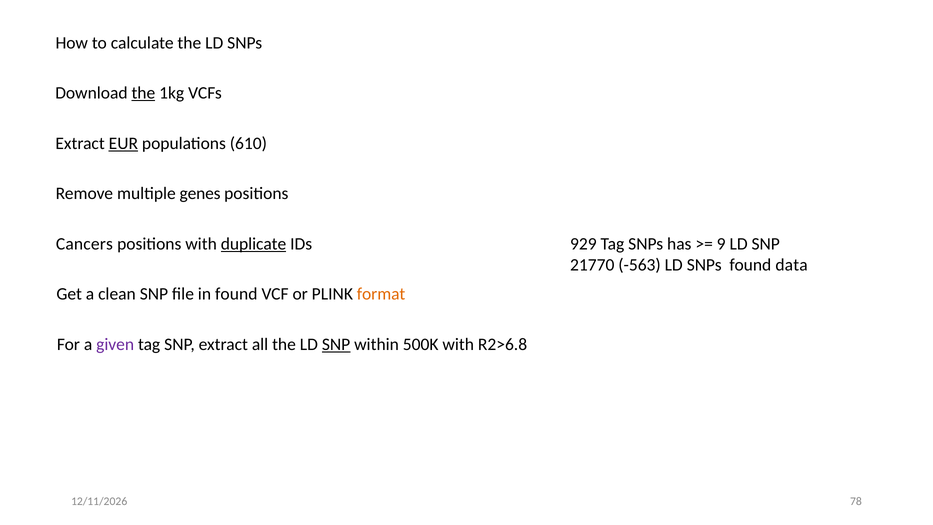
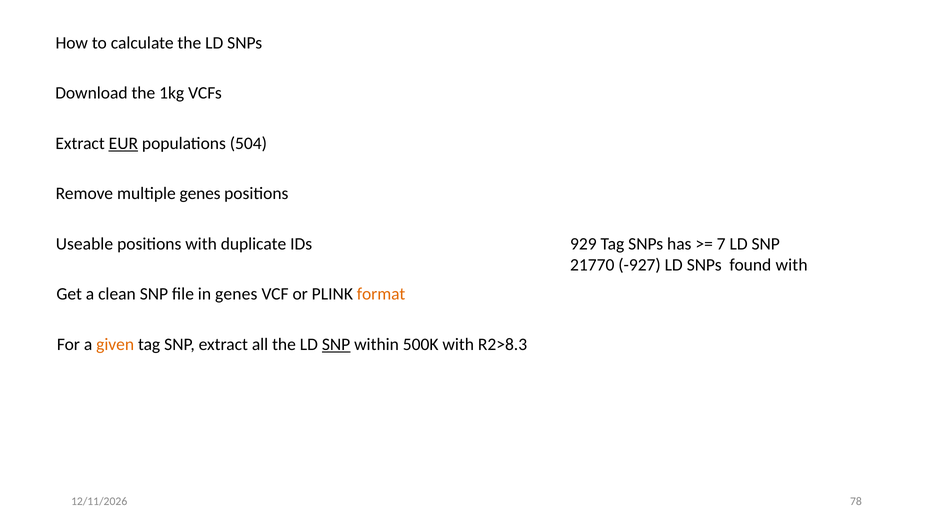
the at (143, 93) underline: present -> none
610: 610 -> 504
Cancers: Cancers -> Useable
duplicate underline: present -> none
9: 9 -> 7
-563: -563 -> -927
found data: data -> with
in found: found -> genes
given colour: purple -> orange
R2>6.8: R2>6.8 -> R2>8.3
